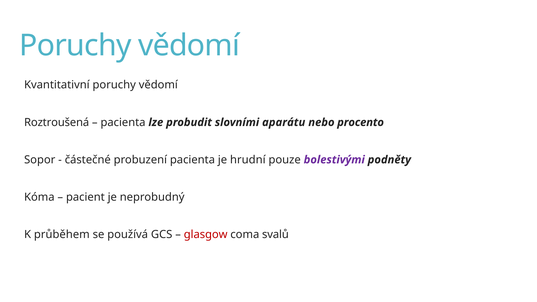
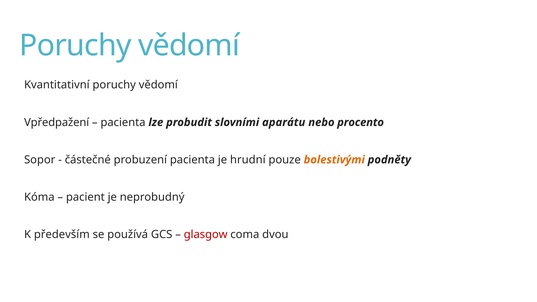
Roztroušená: Roztroušená -> Vpředpažení
bolestivými colour: purple -> orange
průběhem: průběhem -> především
svalů: svalů -> dvou
